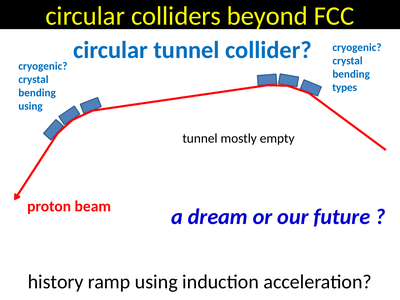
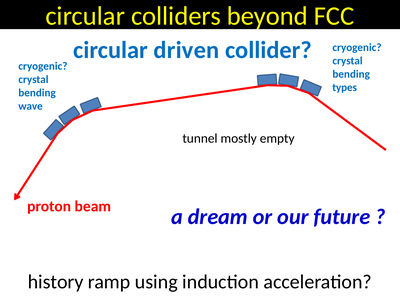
circular tunnel: tunnel -> driven
using at (31, 106): using -> wave
